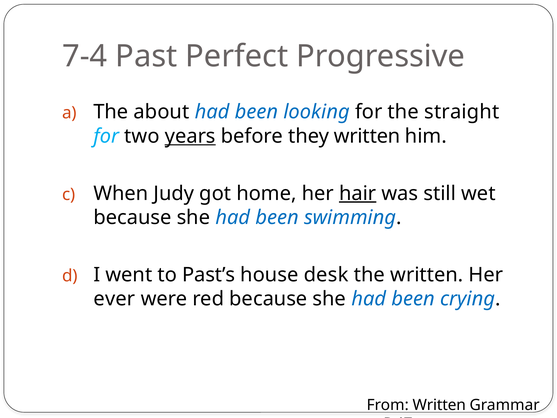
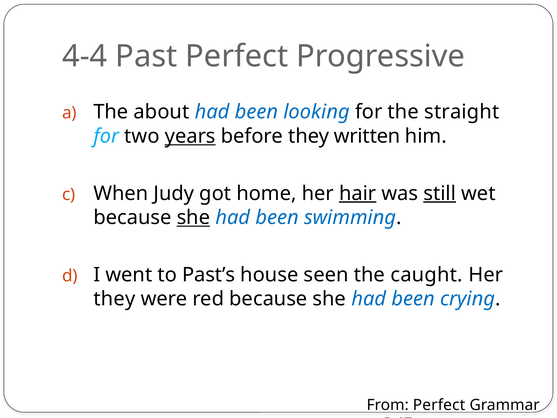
7-4: 7-4 -> 4-4
still underline: none -> present
she at (193, 217) underline: none -> present
desk: desk -> seen
the written: written -> caught
ever at (114, 299): ever -> they
From Written: Written -> Perfect
